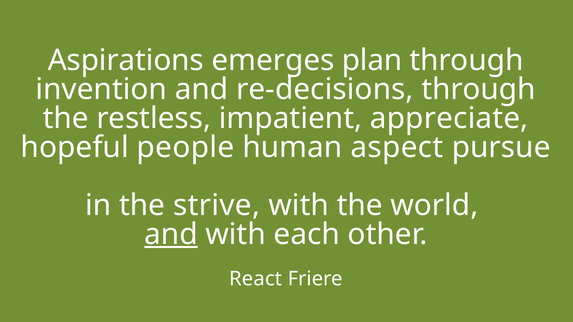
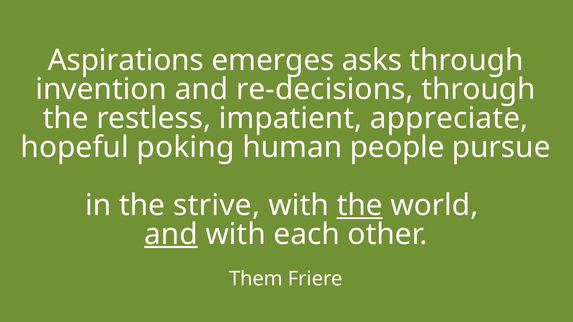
plan: plan -> asks
people: people -> poking
aspect: aspect -> people
the at (360, 205) underline: none -> present
React: React -> Them
